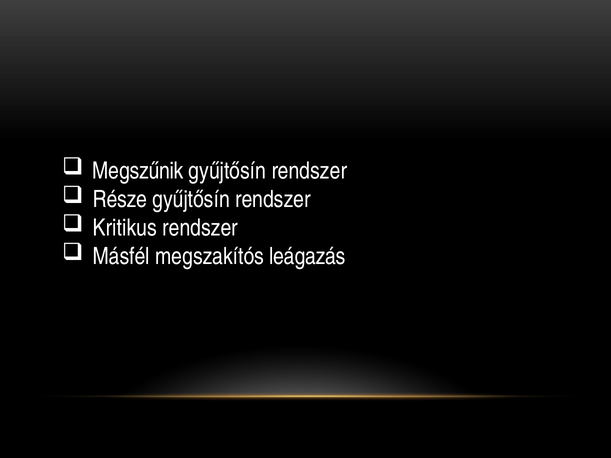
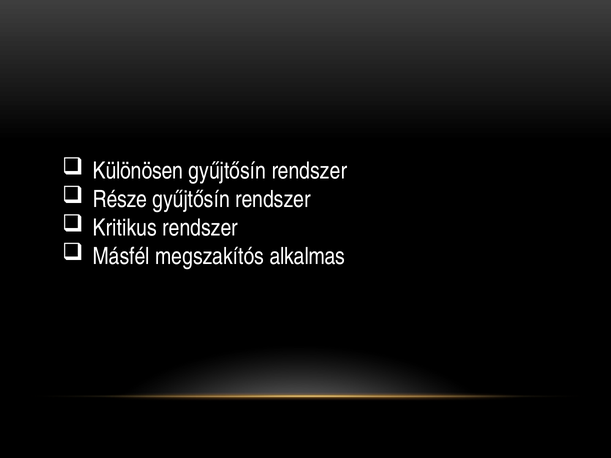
Megszűnik: Megszűnik -> Különösen
leágazás: leágazás -> alkalmas
